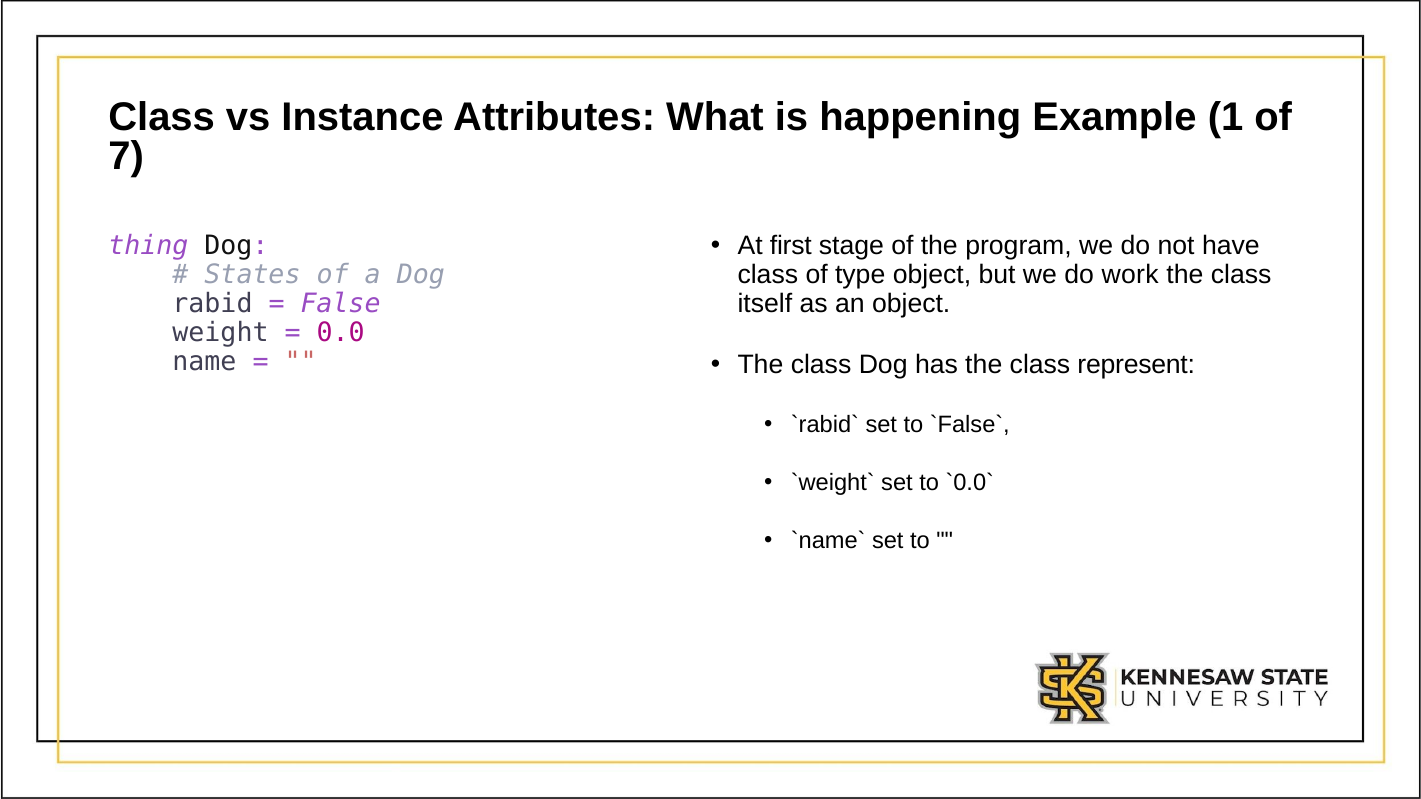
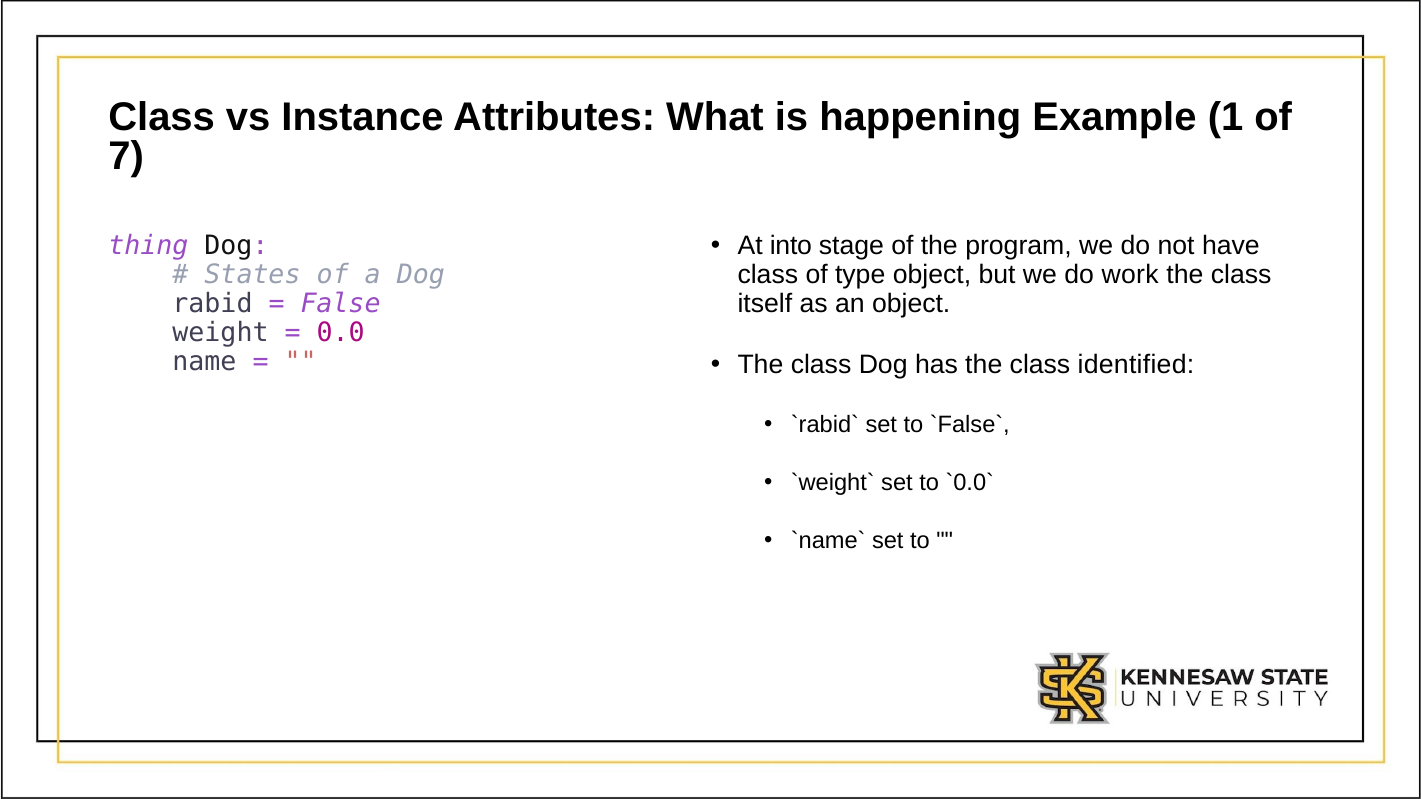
first: first -> into
represent: represent -> identified
